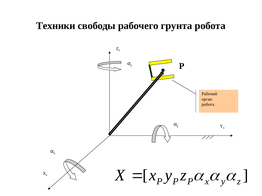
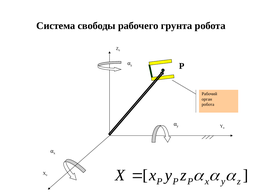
Техники: Техники -> Система
